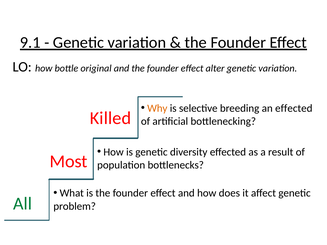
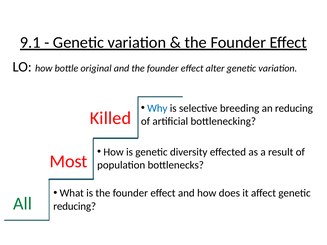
Why colour: orange -> blue
an effected: effected -> reducing
problem at (75, 206): problem -> reducing
